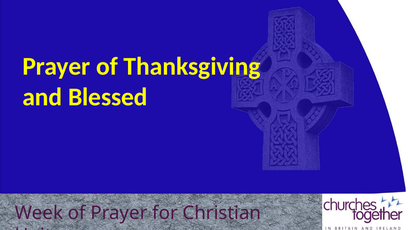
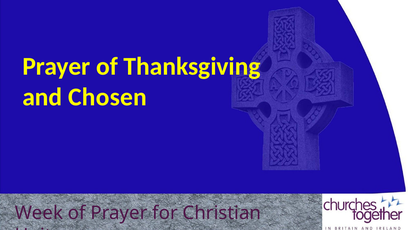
Blessed: Blessed -> Chosen
